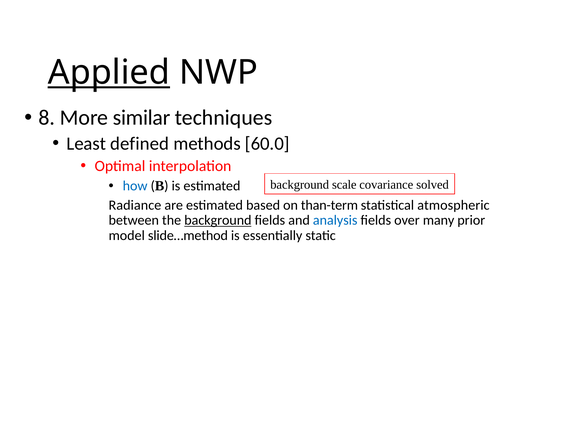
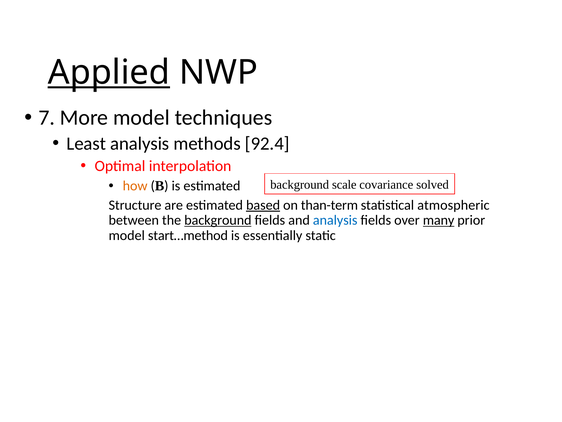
8: 8 -> 7
More similar: similar -> model
Least defined: defined -> analysis
60.0: 60.0 -> 92.4
how colour: blue -> orange
Radiance: Radiance -> Structure
based underline: none -> present
many underline: none -> present
slide…method: slide…method -> start…method
